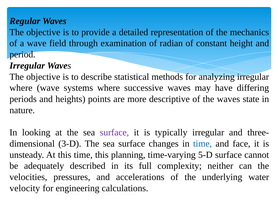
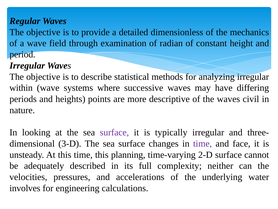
representation: representation -> dimensionless
where at (21, 88): where -> within
state: state -> civil
time at (203, 143) colour: blue -> purple
5-D: 5-D -> 2-D
velocity: velocity -> involves
